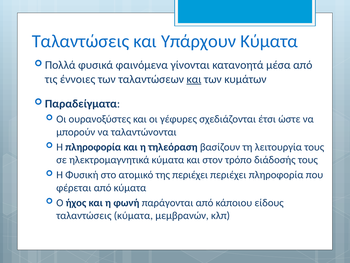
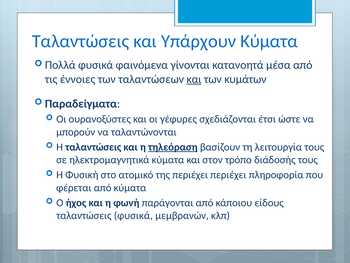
Η πληροφορία: πληροφορία -> ταλαντώσεις
τηλεόραση underline: none -> present
ταλαντώσεις κύματα: κύματα -> φυσικά
